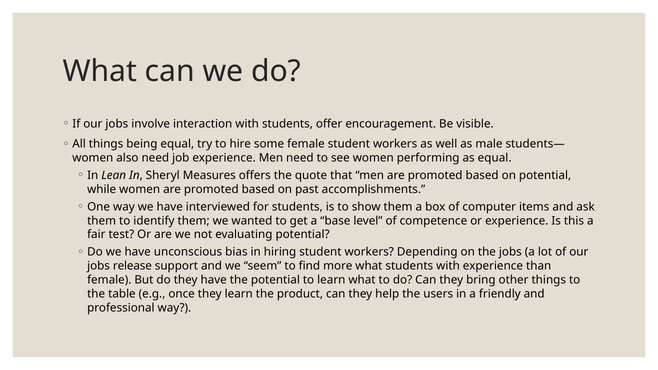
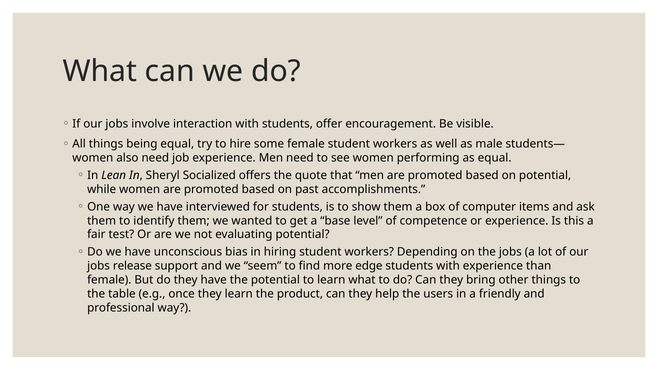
Measures: Measures -> Socialized
more what: what -> edge
